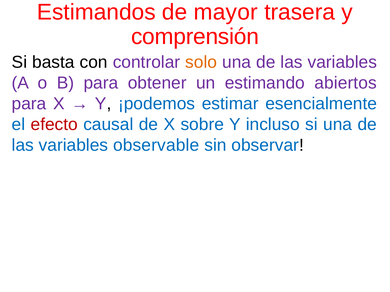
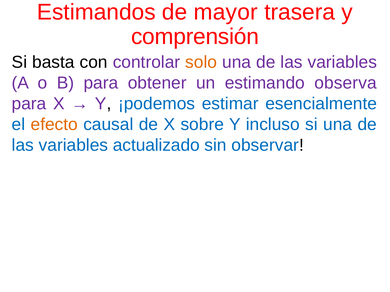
abiertos: abiertos -> observa
efecto colour: red -> orange
observable: observable -> actualizado
